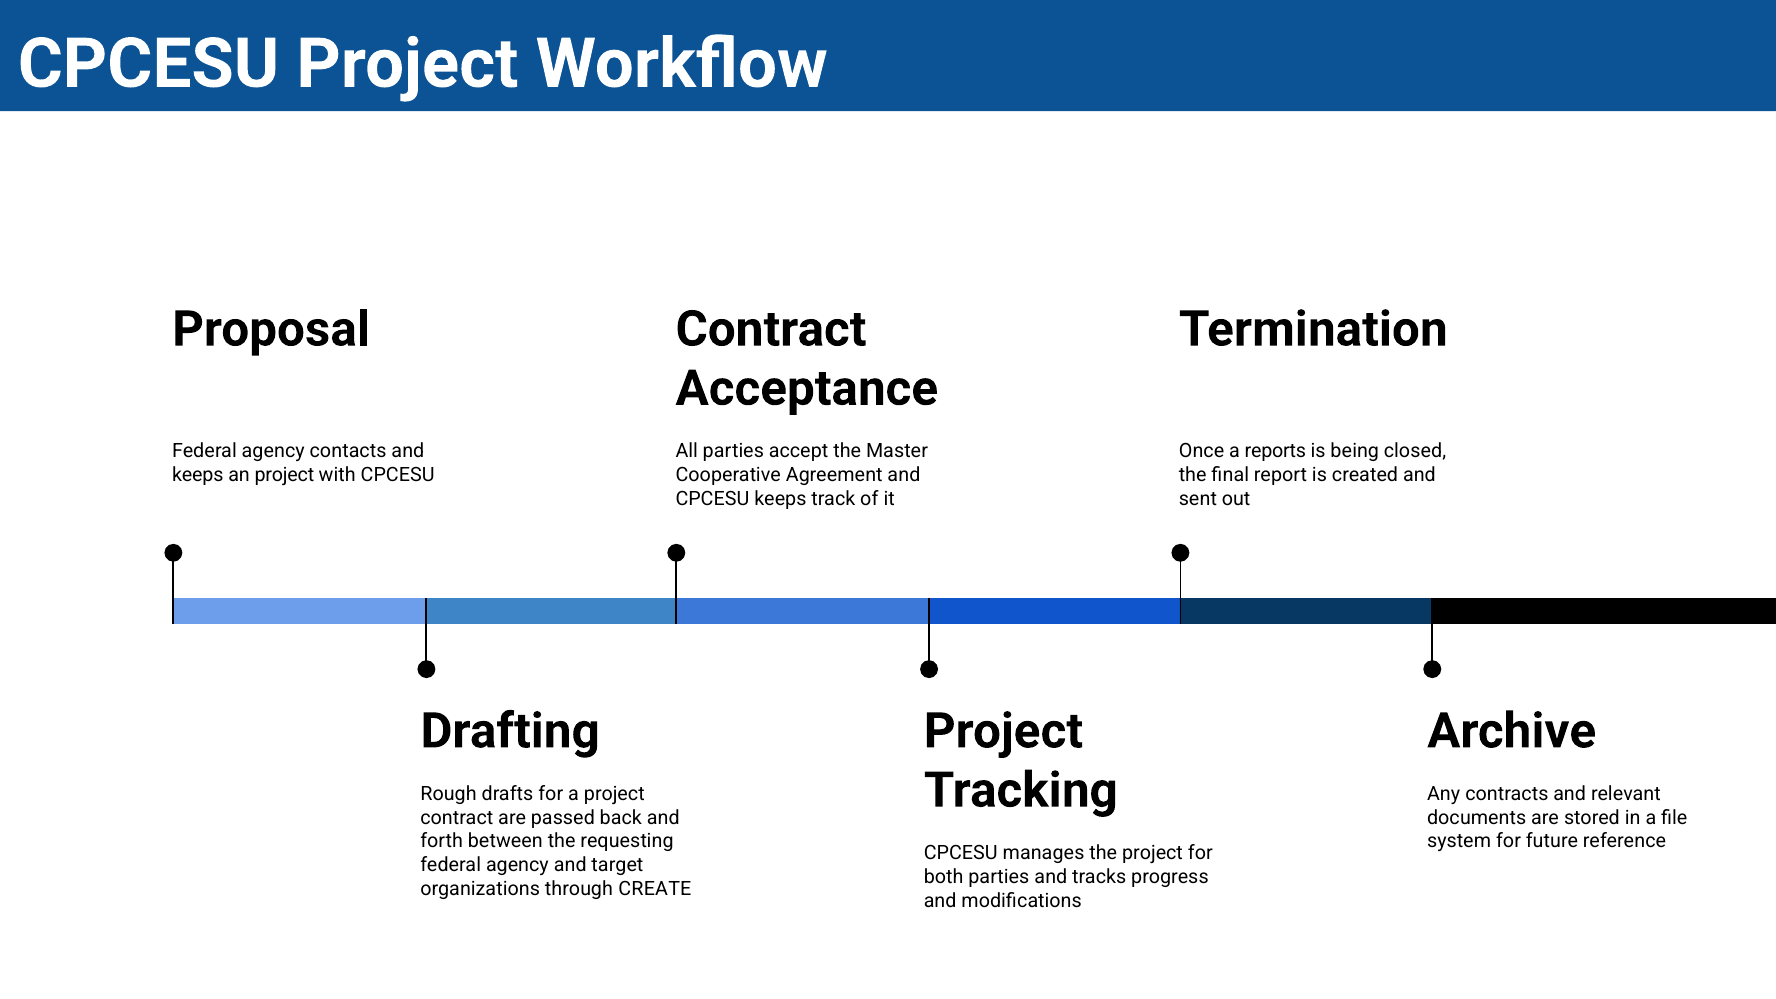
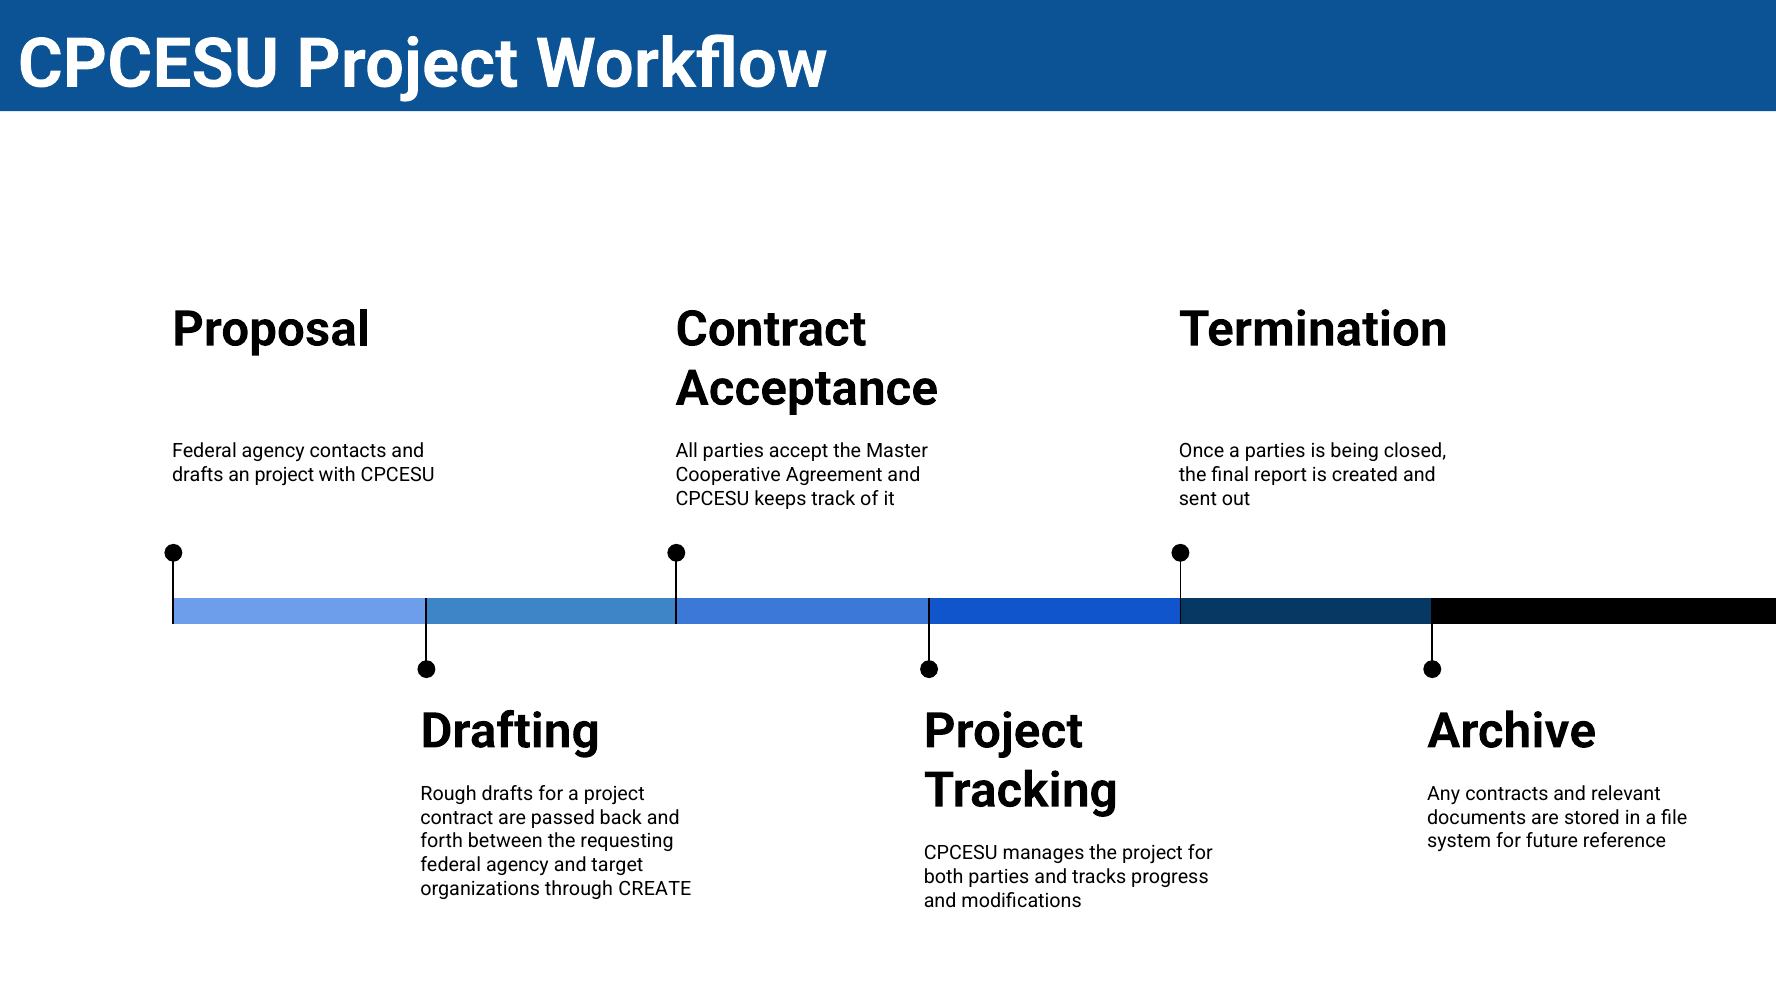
a reports: reports -> parties
keeps at (198, 475): keeps -> drafts
